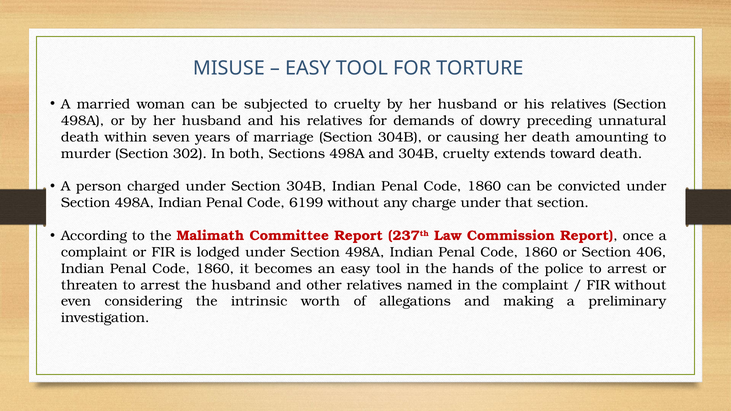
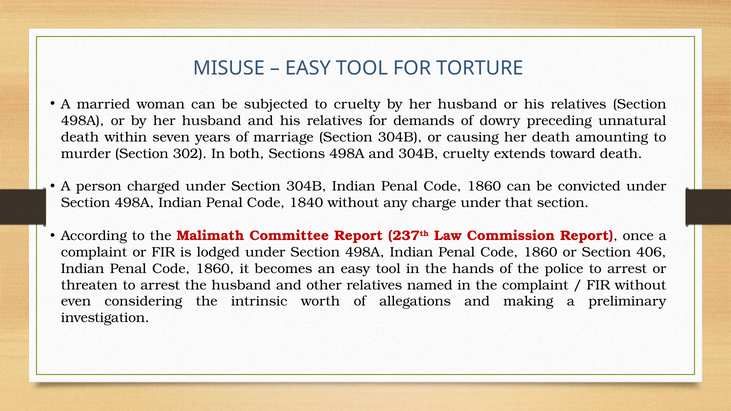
6199: 6199 -> 1840
